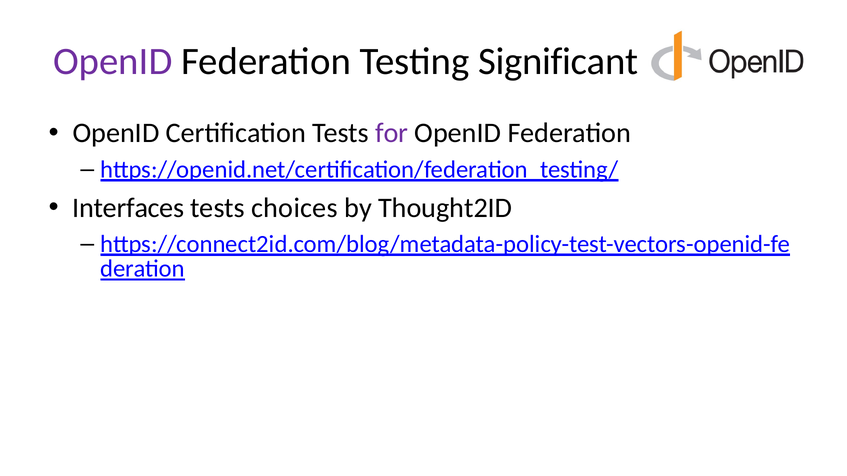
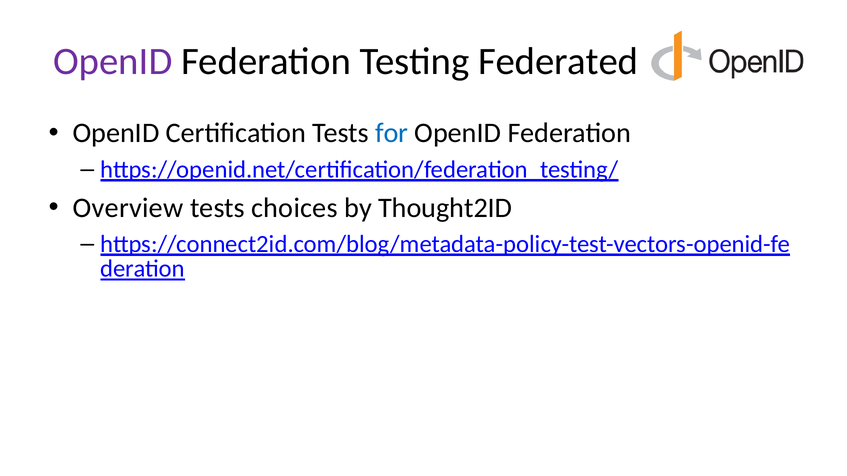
Significant: Significant -> Federated
for colour: purple -> blue
Interfaces: Interfaces -> Overview
